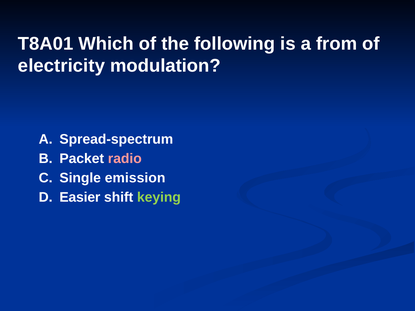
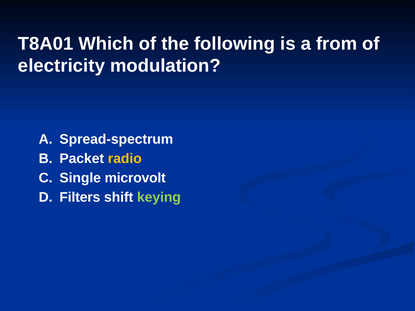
radio colour: pink -> yellow
emission: emission -> microvolt
Easier: Easier -> Filters
